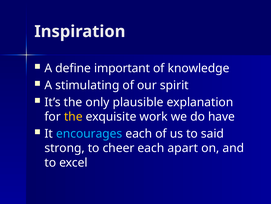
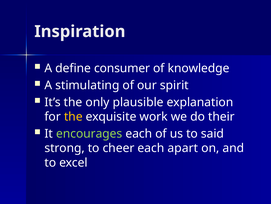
important: important -> consumer
have: have -> their
encourages colour: light blue -> light green
